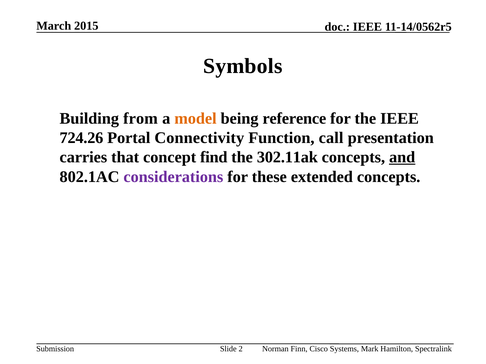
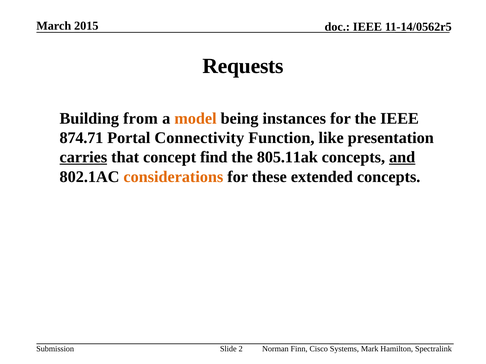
Symbols: Symbols -> Requests
reference: reference -> instances
724.26: 724.26 -> 874.71
call: call -> like
carries underline: none -> present
302.11ak: 302.11ak -> 805.11ak
considerations colour: purple -> orange
